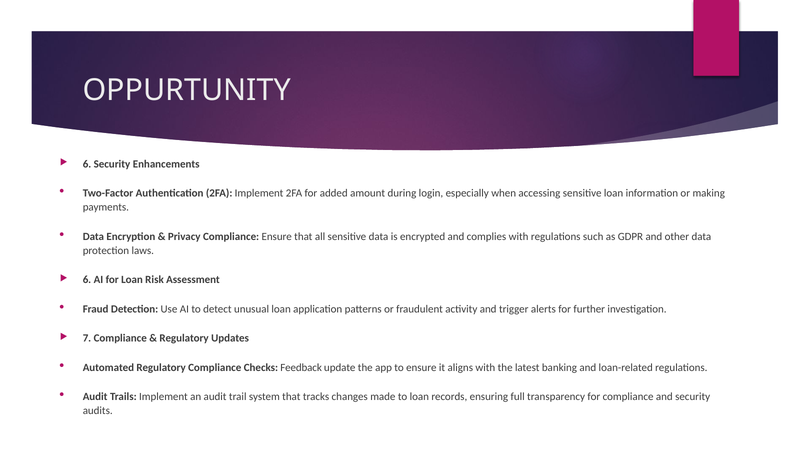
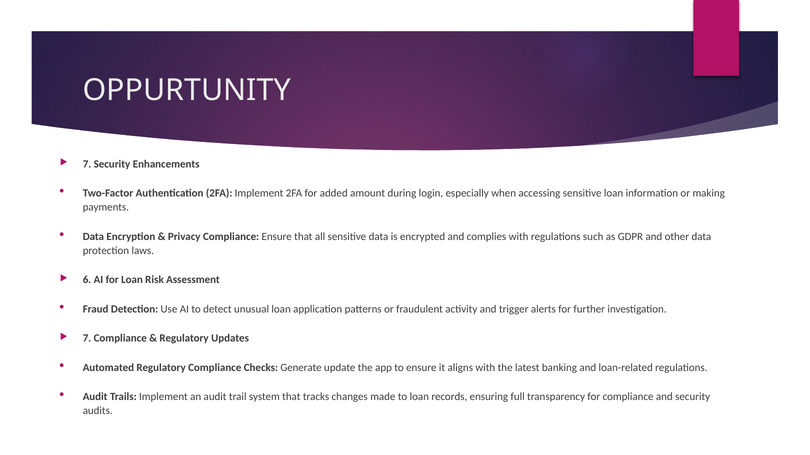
6 at (87, 164): 6 -> 7
Feedback: Feedback -> Generate
